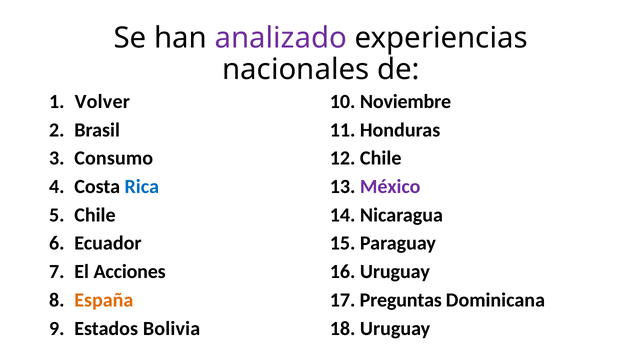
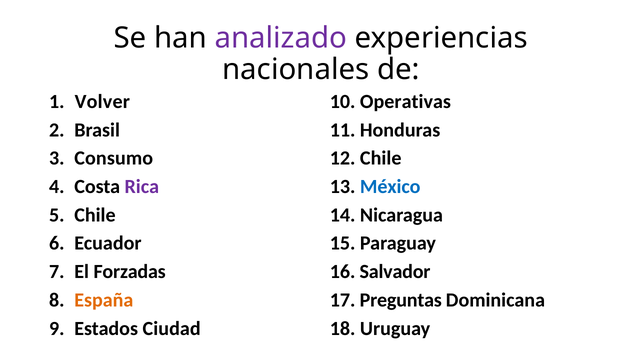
Noviembre: Noviembre -> Operativas
Rica colour: blue -> purple
México colour: purple -> blue
Acciones: Acciones -> Forzadas
16 Uruguay: Uruguay -> Salvador
Bolivia: Bolivia -> Ciudad
